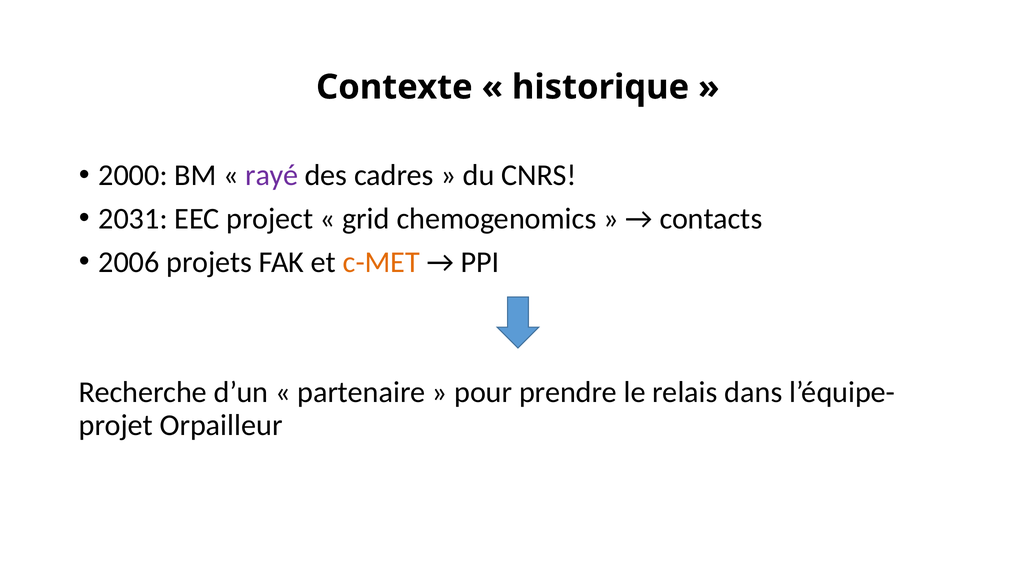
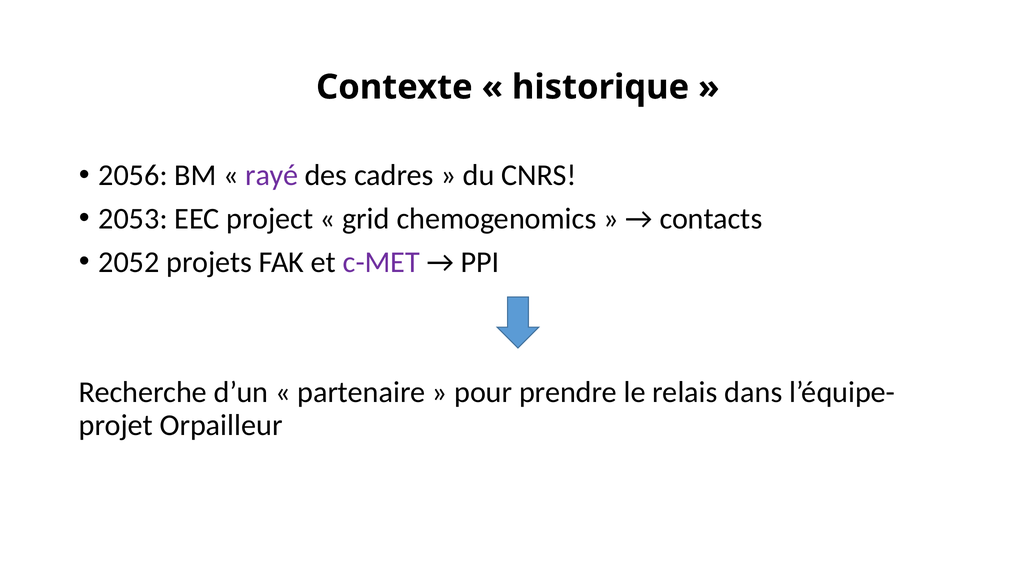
2000: 2000 -> 2056
2031: 2031 -> 2053
2006: 2006 -> 2052
c-MET colour: orange -> purple
